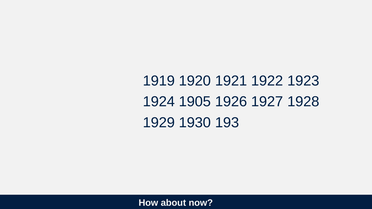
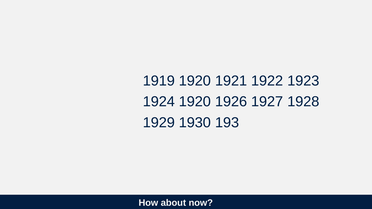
1924 1905: 1905 -> 1920
